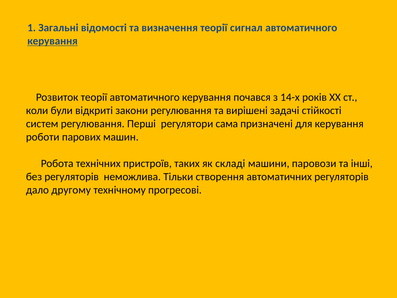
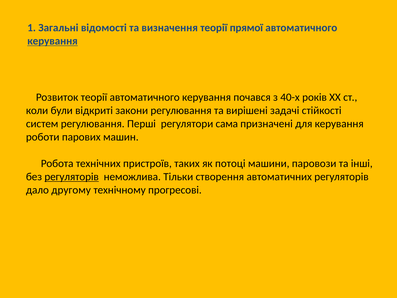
сигнал: сигнал -> прямої
14-х: 14-х -> 40-х
складі: складі -> потоці
регуляторів at (72, 177) underline: none -> present
